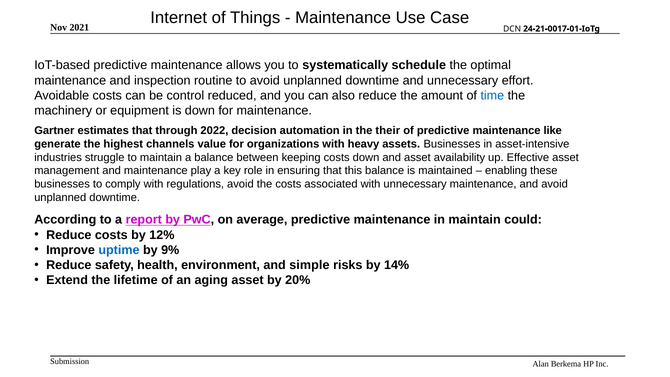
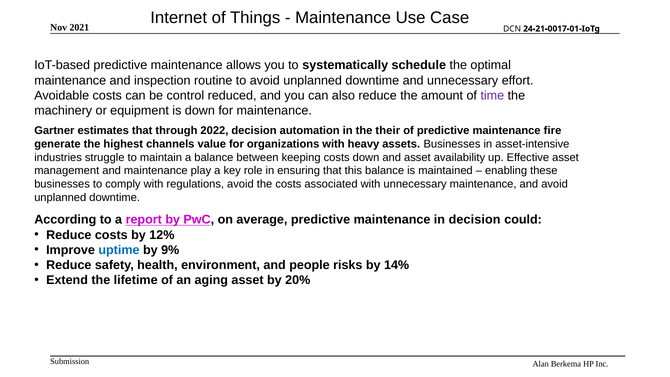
time colour: blue -> purple
like: like -> fire
in maintain: maintain -> decision
simple: simple -> people
